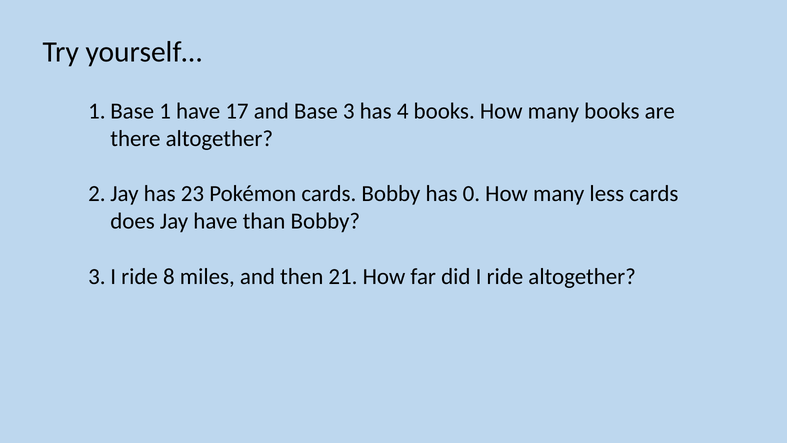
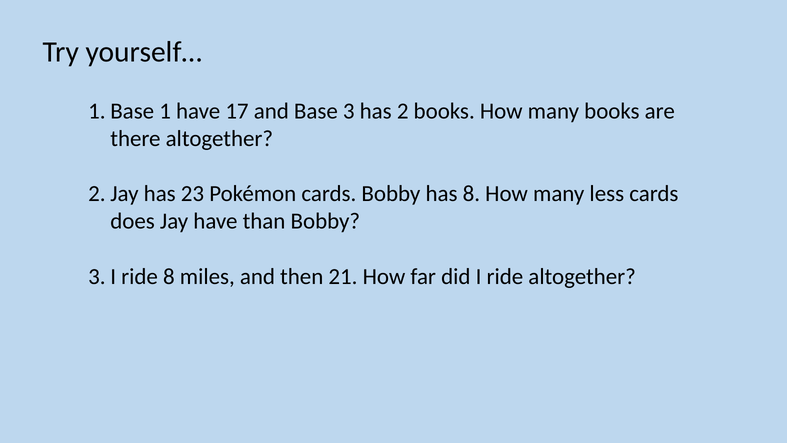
4: 4 -> 2
has 0: 0 -> 8
